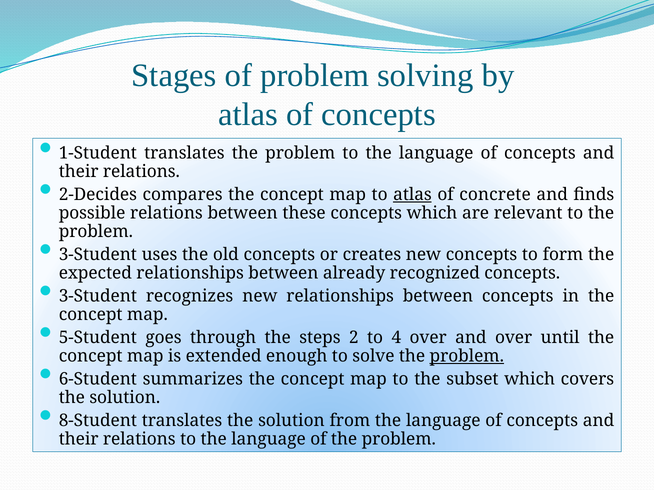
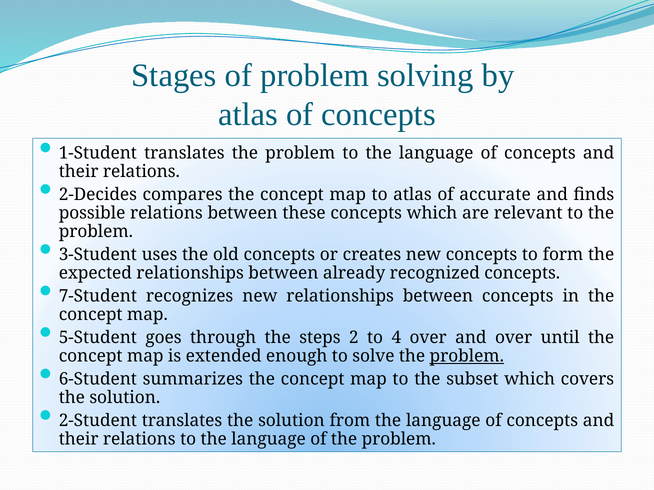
atlas at (412, 195) underline: present -> none
concrete: concrete -> accurate
3-Student at (98, 296): 3-Student -> 7-Student
8-Student: 8-Student -> 2-Student
